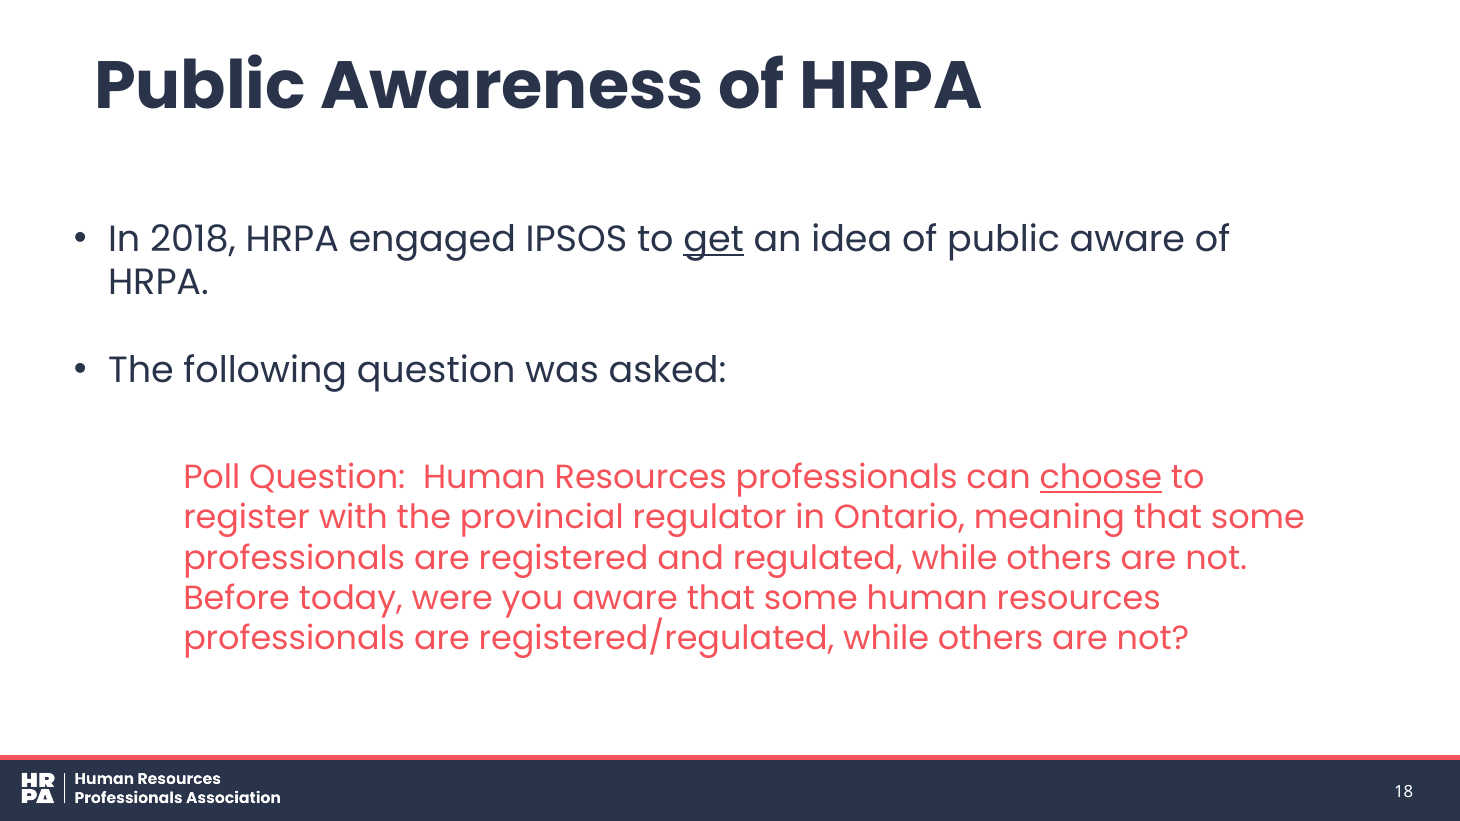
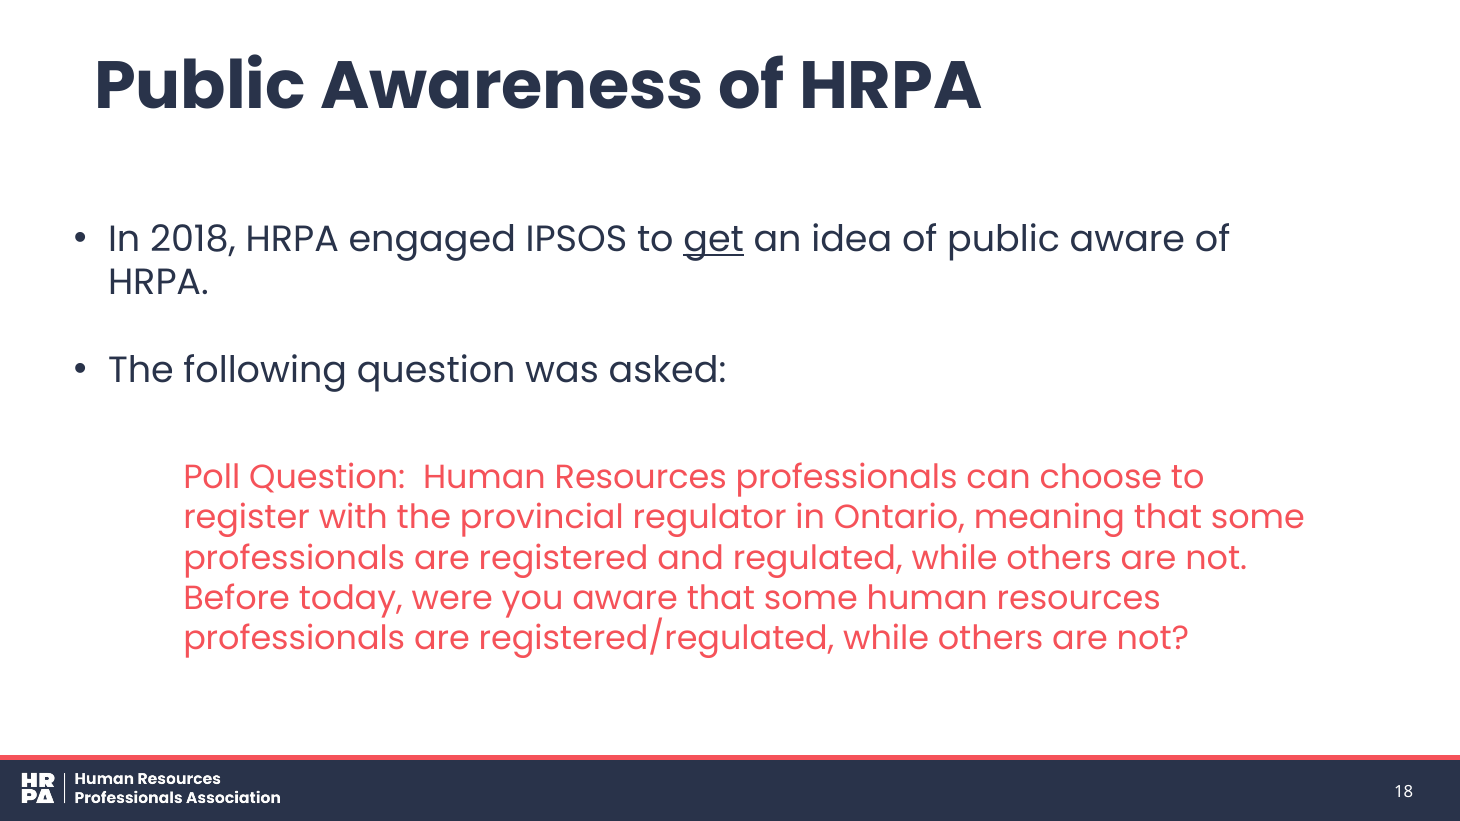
choose underline: present -> none
